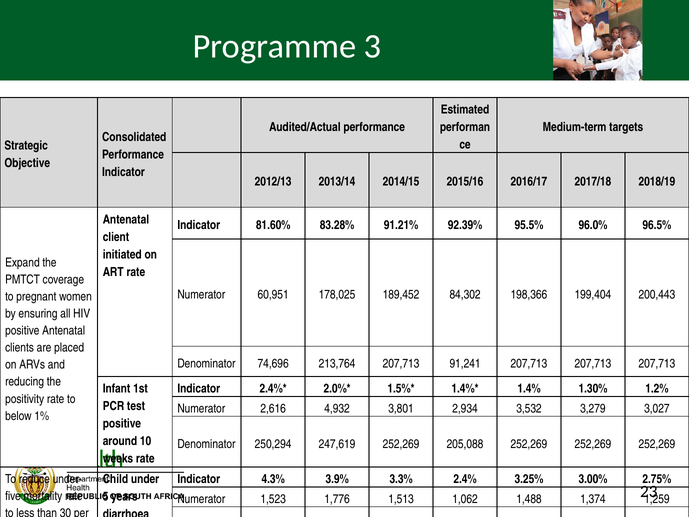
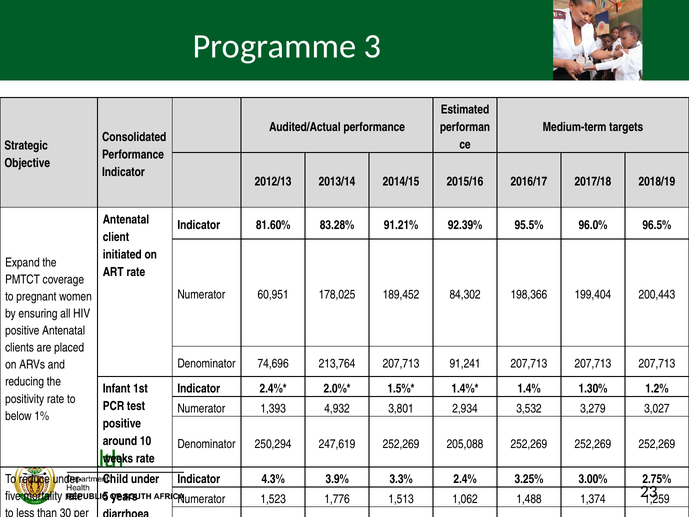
2,616: 2,616 -> 1,393
